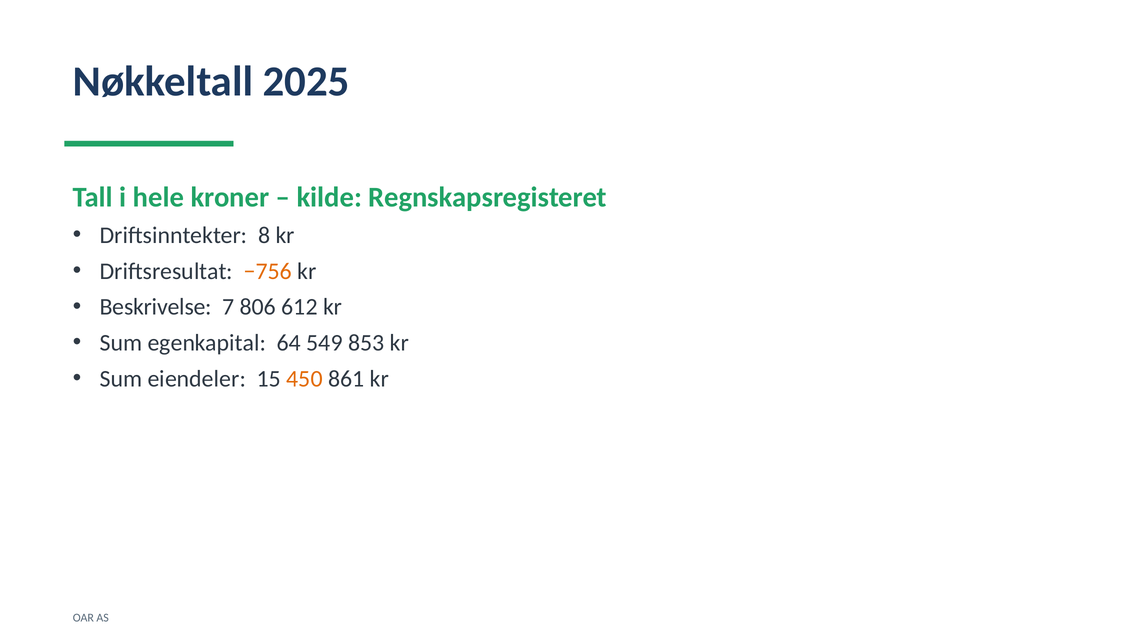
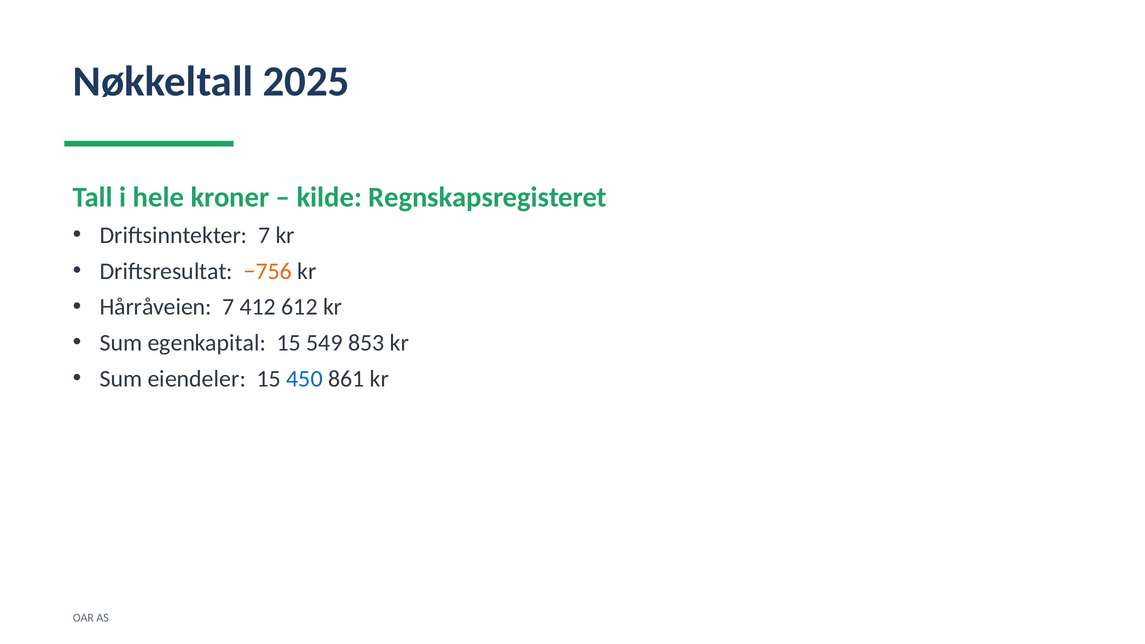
Driftsinntekter 8: 8 -> 7
Beskrivelse: Beskrivelse -> Hårråveien
806: 806 -> 412
egenkapital 64: 64 -> 15
450 colour: orange -> blue
